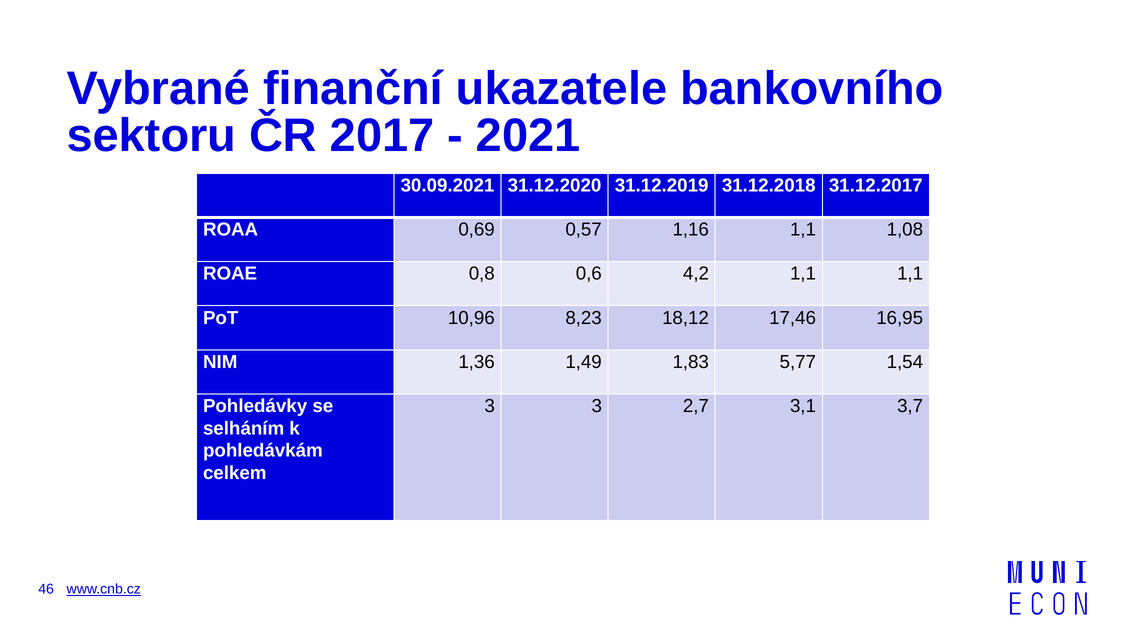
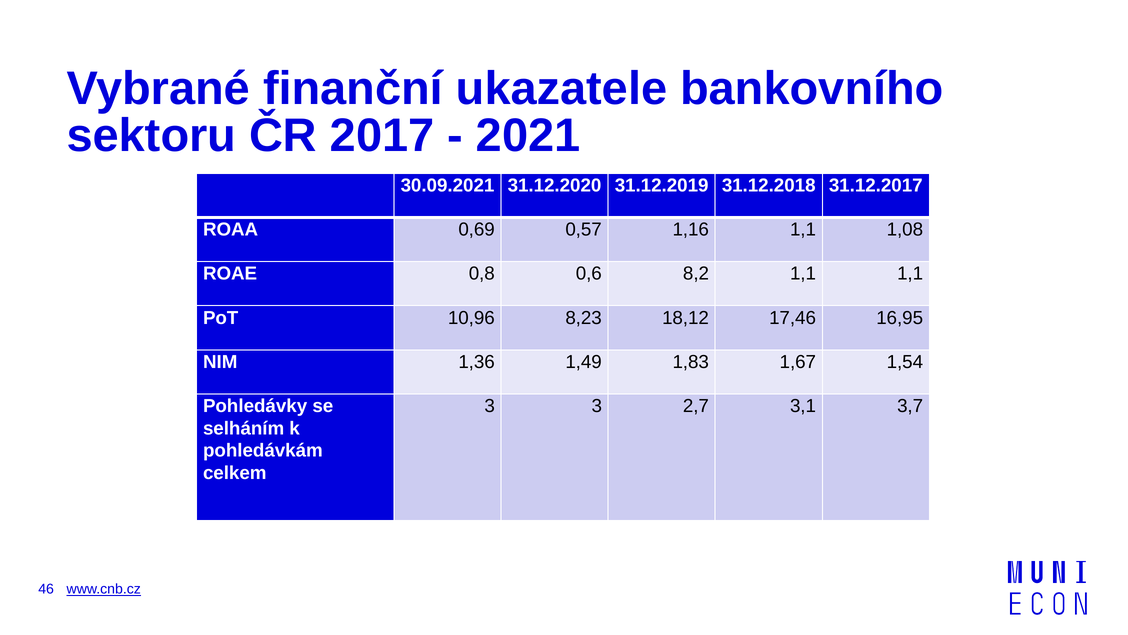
4,2: 4,2 -> 8,2
5,77: 5,77 -> 1,67
